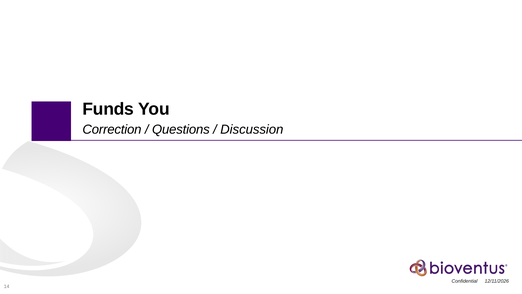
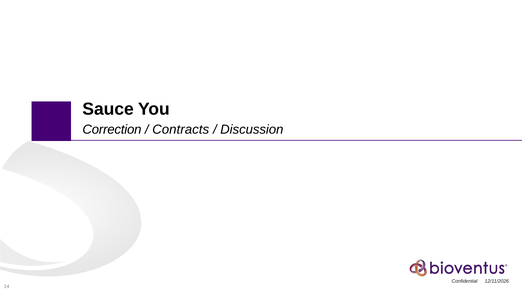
Funds: Funds -> Sauce
Questions: Questions -> Contracts
